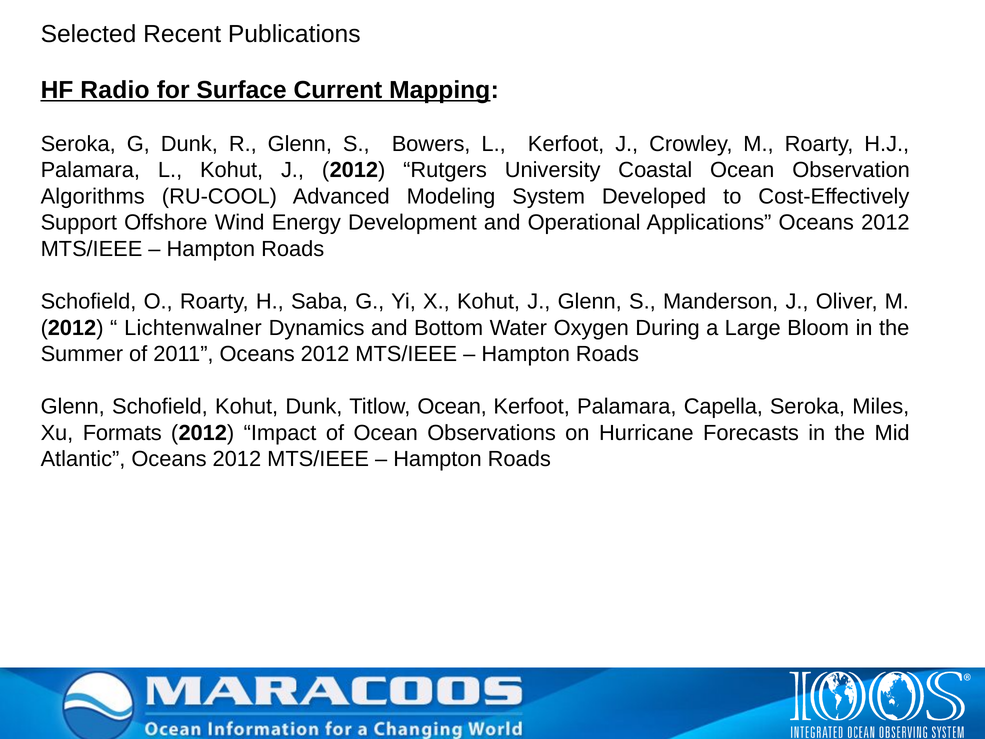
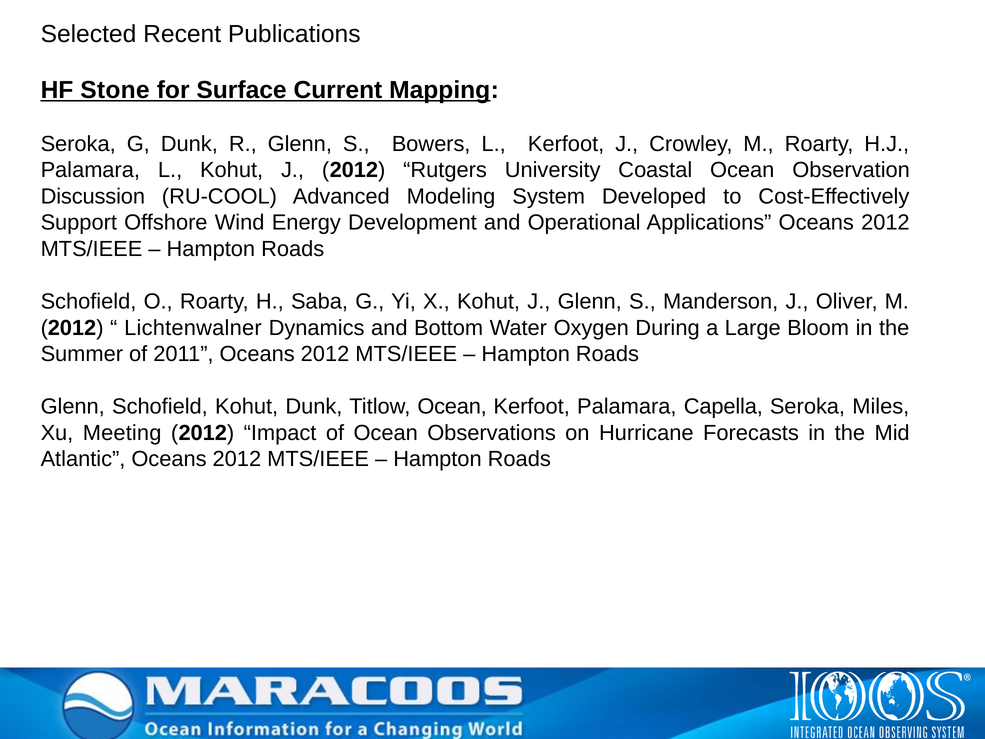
Radio: Radio -> Stone
Algorithms: Algorithms -> Discussion
Formats: Formats -> Meeting
